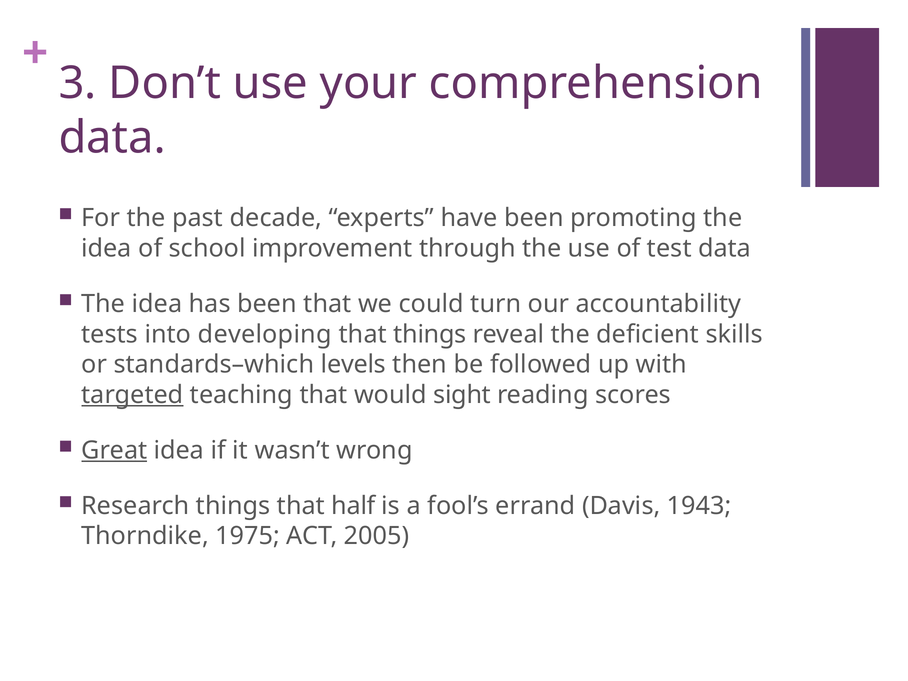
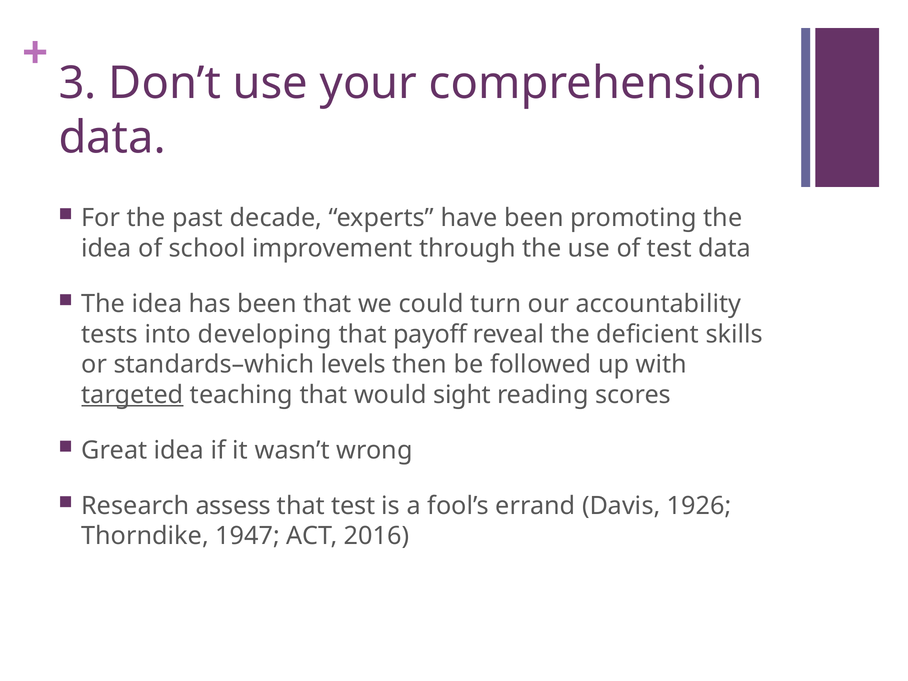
that things: things -> payoff
Great underline: present -> none
Research things: things -> assess
that half: half -> test
1943: 1943 -> 1926
1975: 1975 -> 1947
2005: 2005 -> 2016
